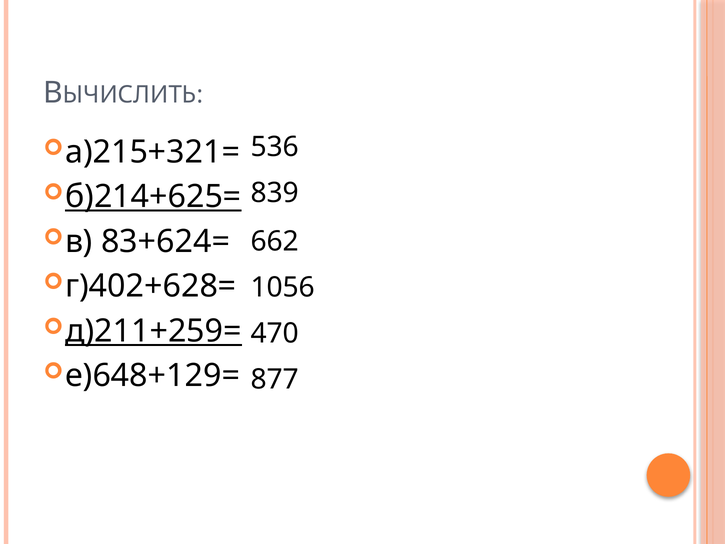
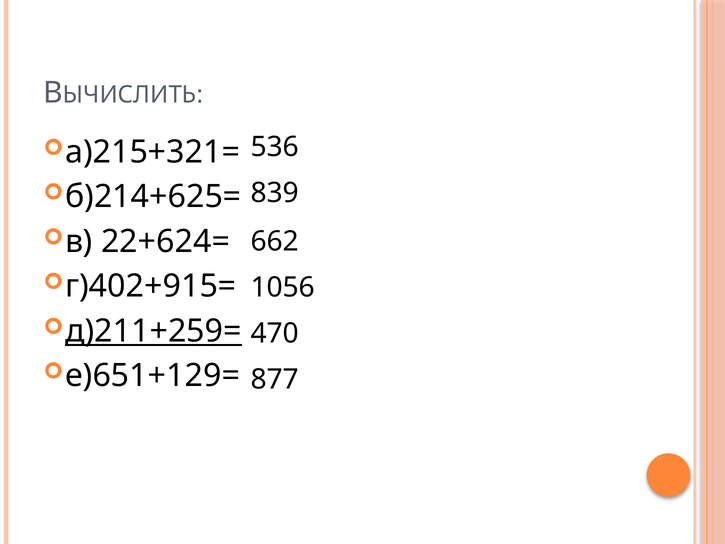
б)214+625= underline: present -> none
83+624=: 83+624= -> 22+624=
г)402+628=: г)402+628= -> г)402+915=
е)648+129=: е)648+129= -> е)651+129=
